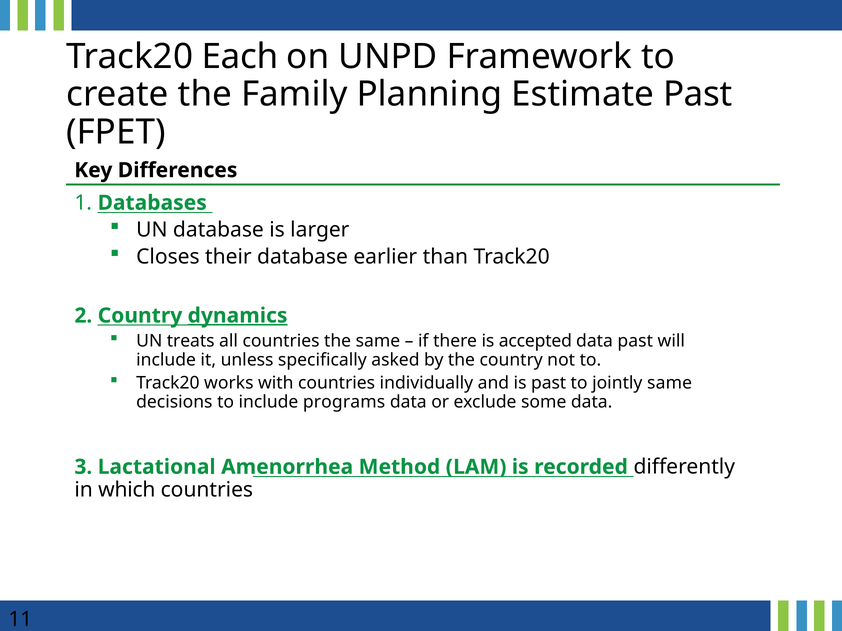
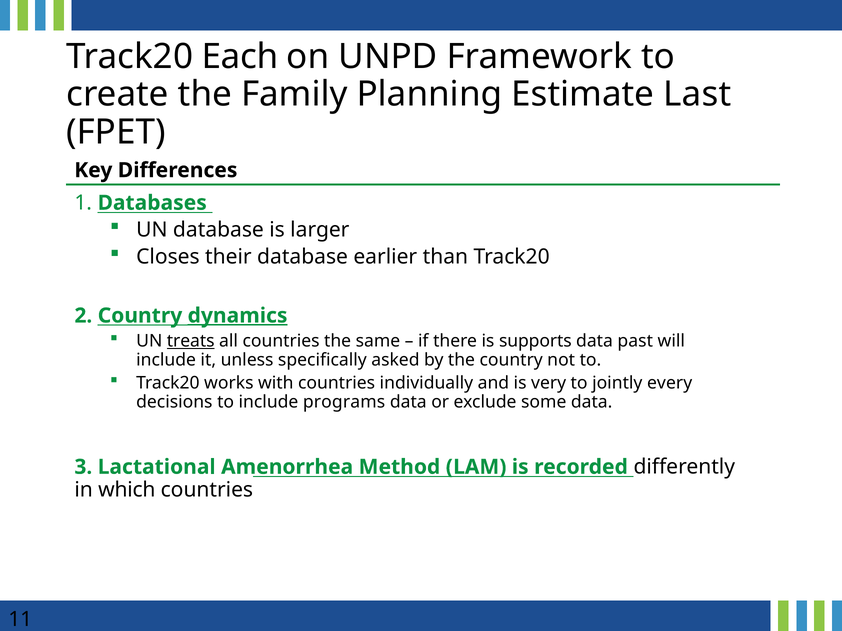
Estimate Past: Past -> Last
treats underline: none -> present
accepted: accepted -> supports
is past: past -> very
jointly same: same -> every
